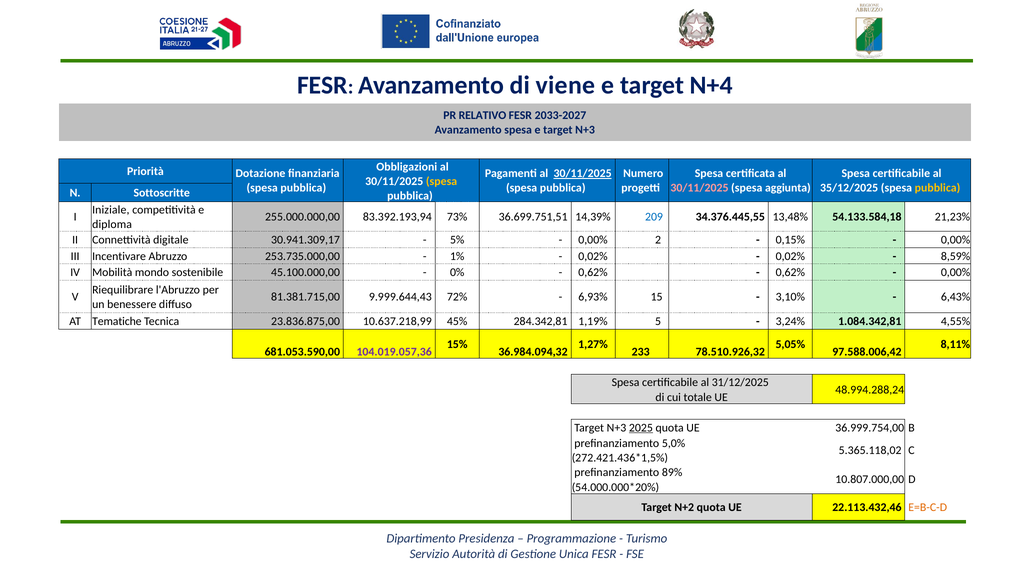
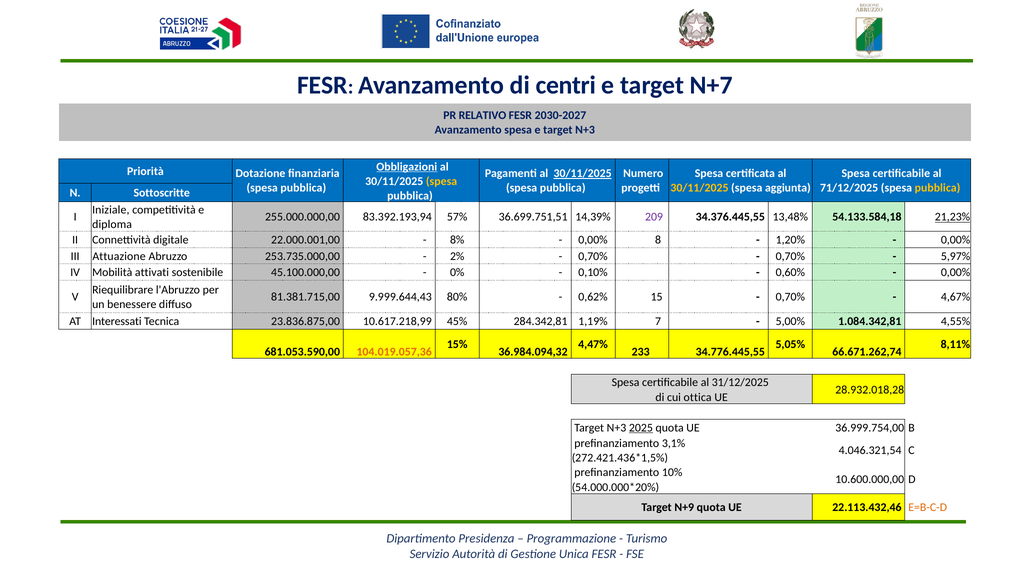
viene: viene -> centri
N+4: N+4 -> N+7
2033-2027: 2033-2027 -> 2030-2027
Obbligazioni underline: none -> present
30/11/2025 at (699, 188) colour: pink -> yellow
35/12/2025: 35/12/2025 -> 71/12/2025
73%: 73% -> 57%
209 colour: blue -> purple
21,23% underline: none -> present
30.941.309,17: 30.941.309,17 -> 22.000.001,00
5%: 5% -> 8%
2: 2 -> 8
0,15%: 0,15% -> 1,20%
Incentivare: Incentivare -> Attuazione
1%: 1% -> 2%
0,02% at (593, 256): 0,02% -> 0,70%
0,02% at (790, 256): 0,02% -> 0,70%
8,59%: 8,59% -> 5,97%
mondo: mondo -> attivati
0,62% at (593, 273): 0,62% -> 0,10%
0,62% at (790, 273): 0,62% -> 0,60%
72%: 72% -> 80%
6,93%: 6,93% -> 0,62%
3,10% at (790, 297): 3,10% -> 0,70%
6,43%: 6,43% -> 4,67%
Tematiche: Tematiche -> Interessati
10.637.218,99: 10.637.218,99 -> 10.617.218,99
5: 5 -> 7
3,24%: 3,24% -> 5,00%
1,27%: 1,27% -> 4,47%
104.019.057,36 colour: purple -> orange
78.510.926,32: 78.510.926,32 -> 34.776.445,55
97.588.006,42: 97.588.006,42 -> 66.671.262,74
48.994.288,24: 48.994.288,24 -> 28.932.018,28
totale: totale -> ottica
5,0%: 5,0% -> 3,1%
5.365.118,02: 5.365.118,02 -> 4.046.321,54
89%: 89% -> 10%
10.807.000,00: 10.807.000,00 -> 10.600.000,00
N+2: N+2 -> N+9
